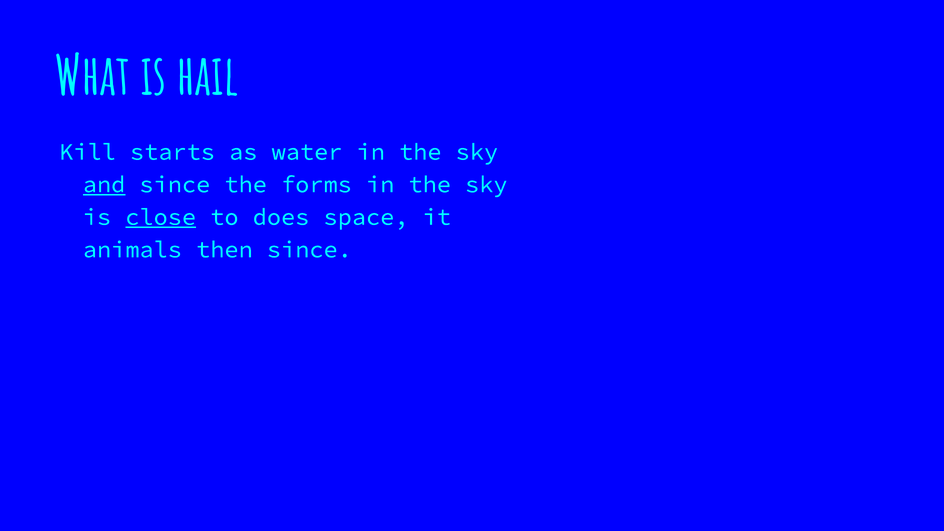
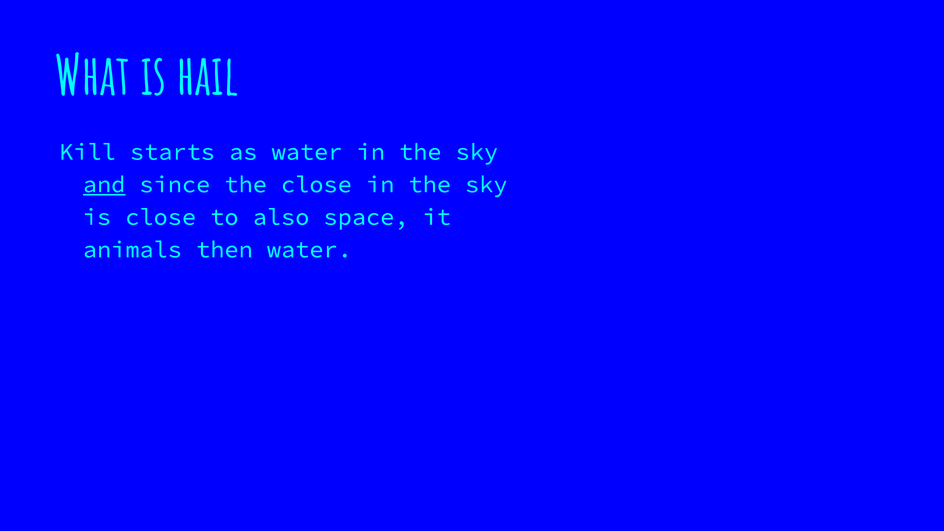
the forms: forms -> close
close at (161, 217) underline: present -> none
does: does -> also
then since: since -> water
